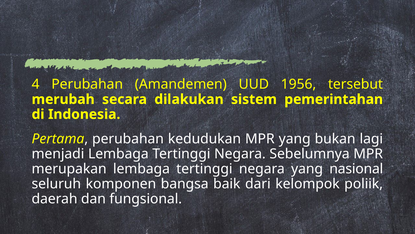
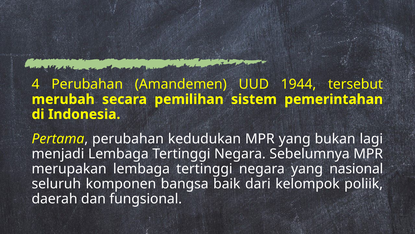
1956: 1956 -> 1944
dilakukan: dilakukan -> pemilihan
